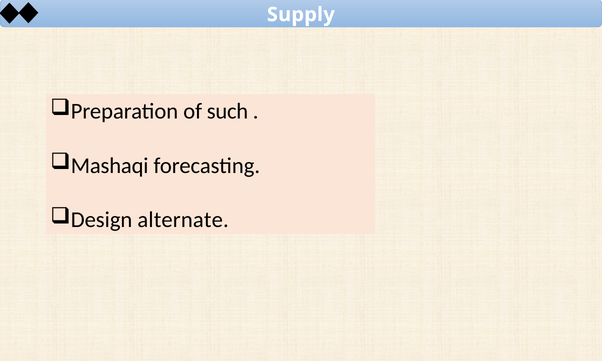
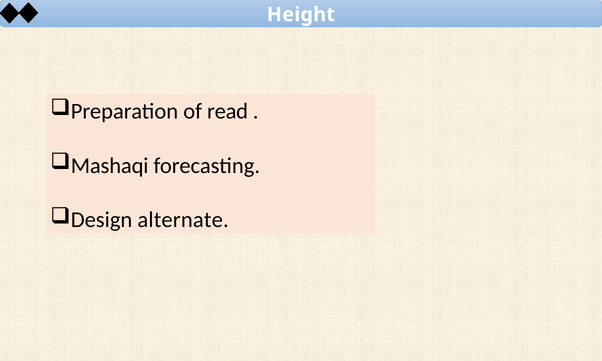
Supply: Supply -> Height
such: such -> read
